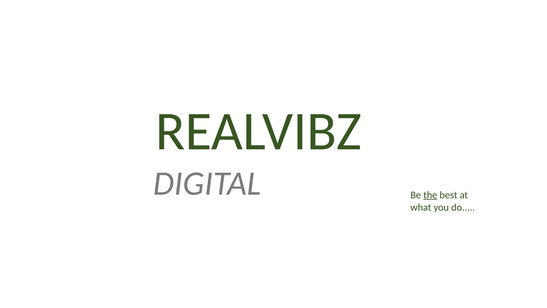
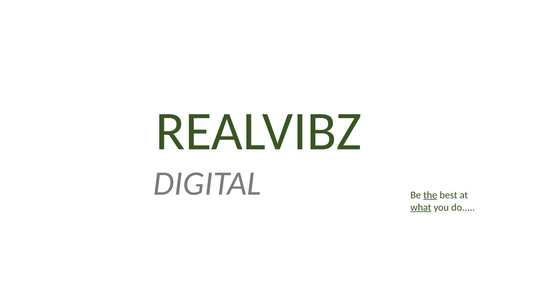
what underline: none -> present
